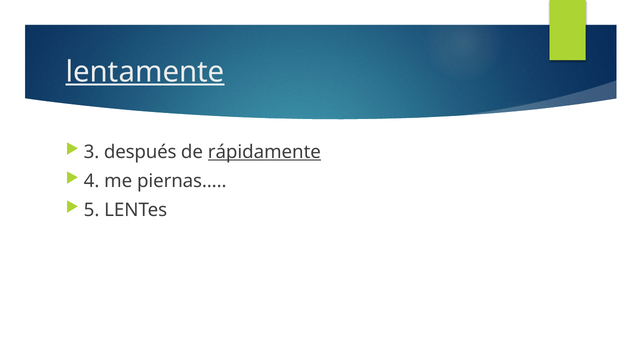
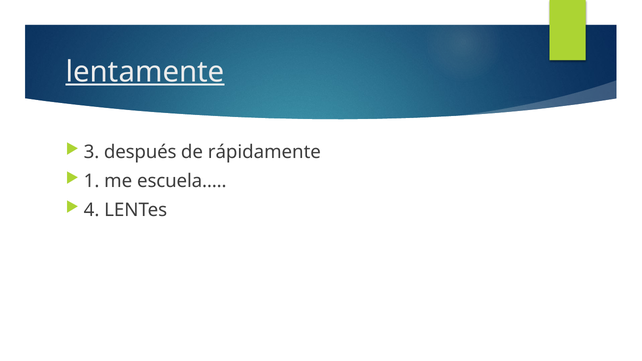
rápidamente underline: present -> none
4: 4 -> 1
piernas…: piernas… -> escuela…
5: 5 -> 4
